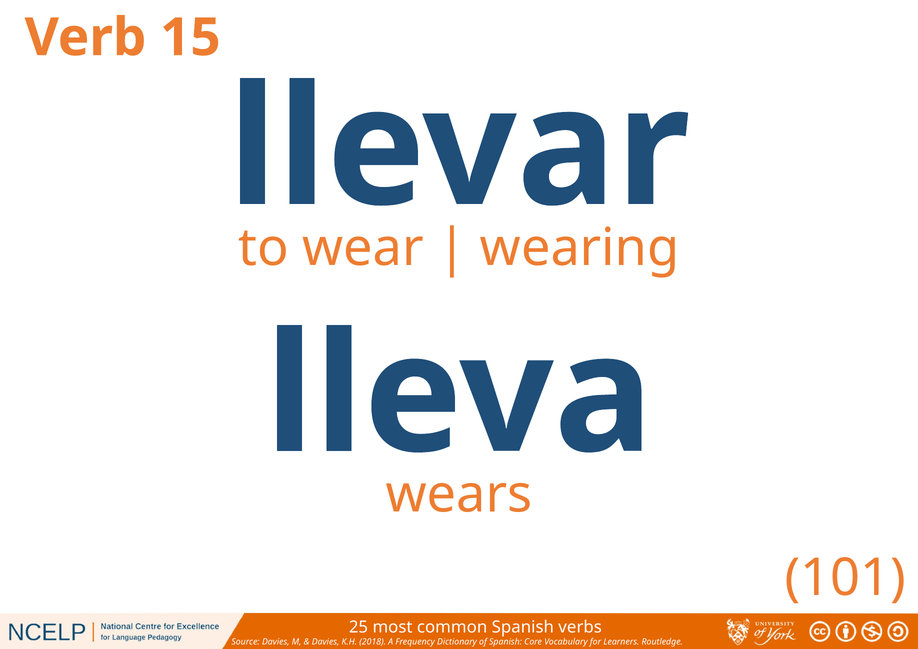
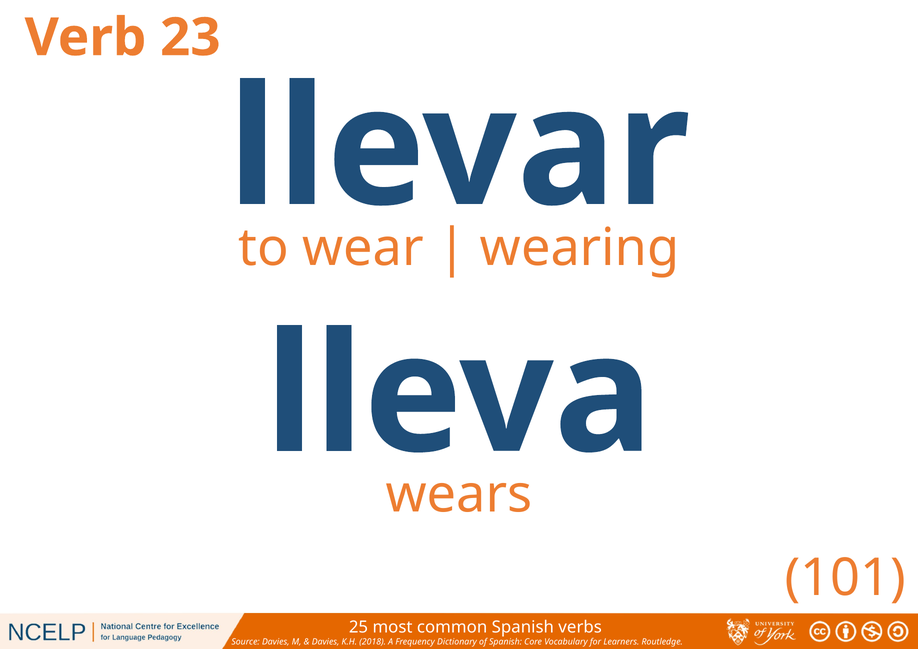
15: 15 -> 23
